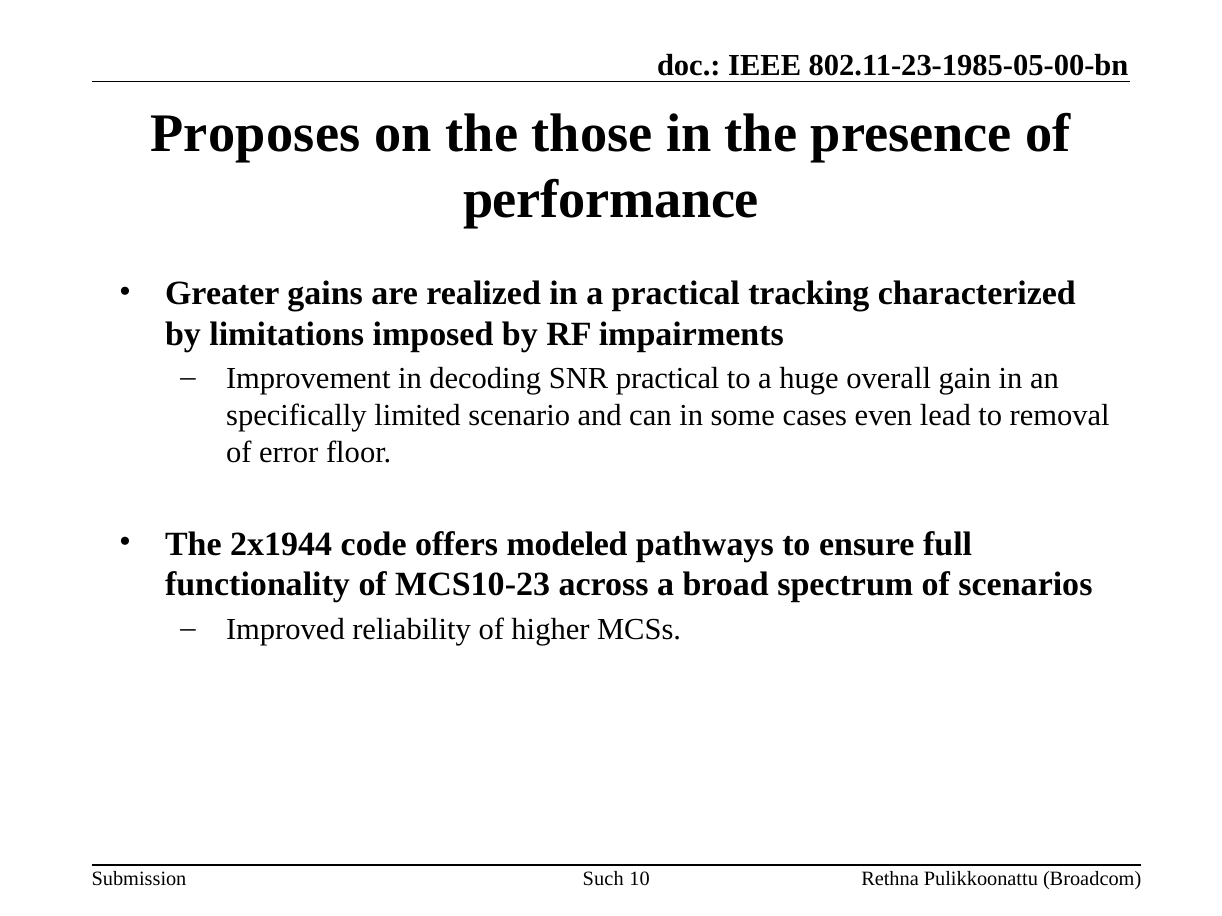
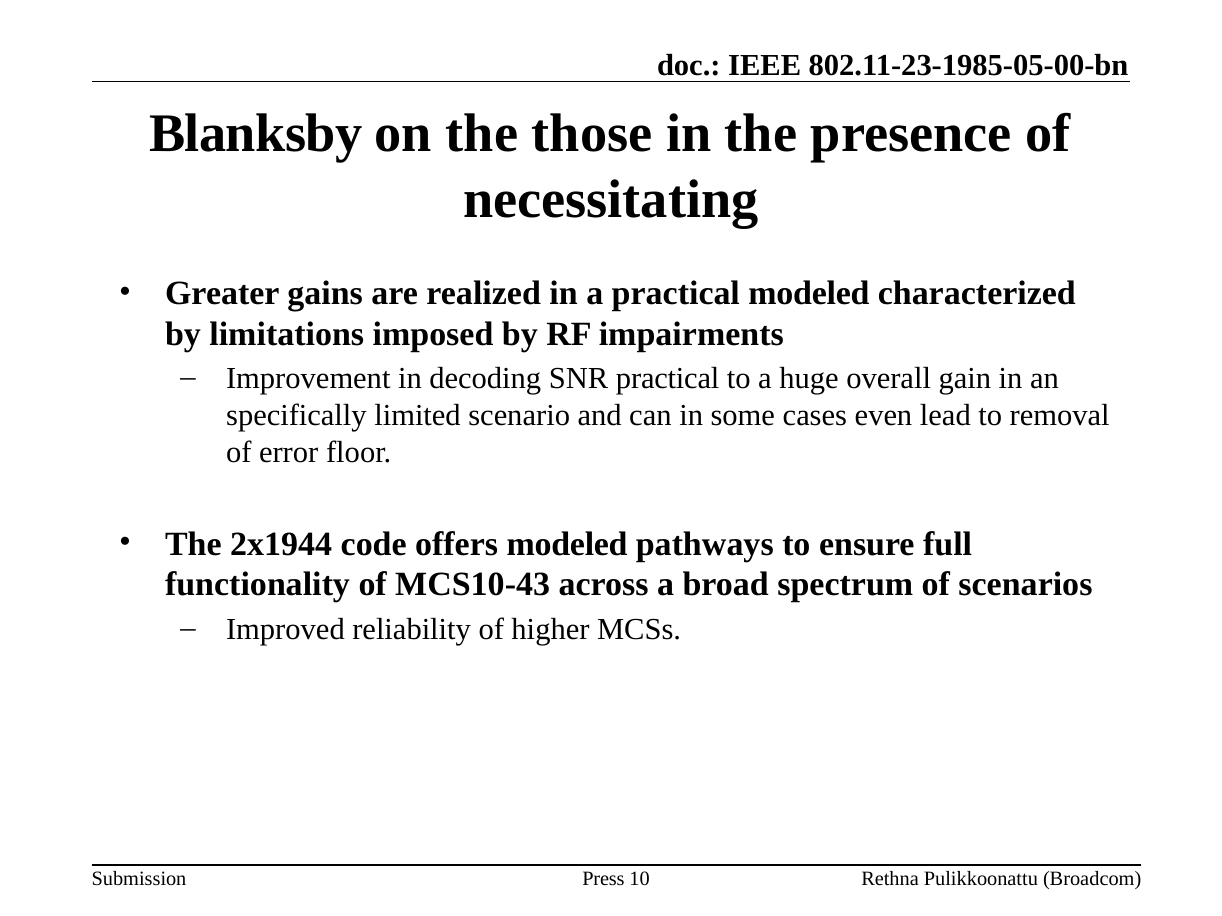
Proposes: Proposes -> Blanksby
performance: performance -> necessitating
practical tracking: tracking -> modeled
MCS10-23: MCS10-23 -> MCS10-43
Such: Such -> Press
